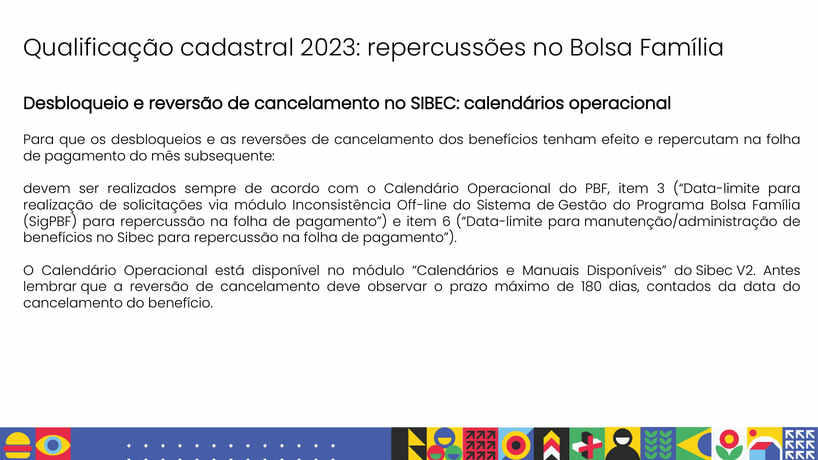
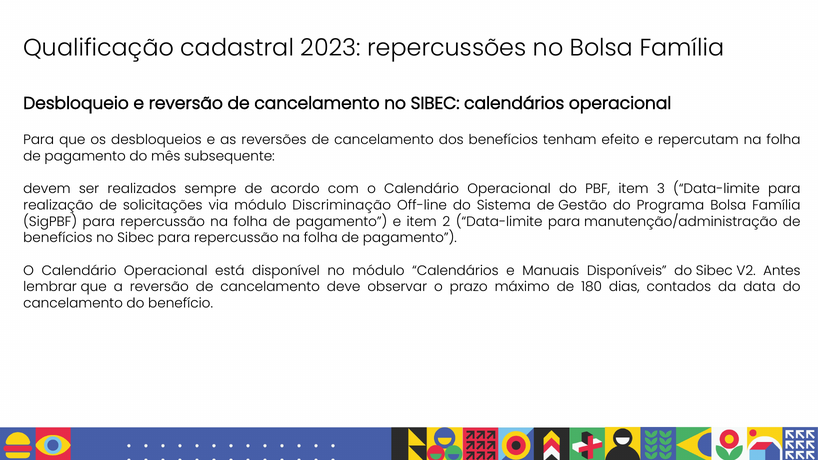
Inconsistência: Inconsistência -> Discriminação
6: 6 -> 2
